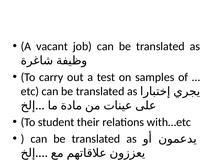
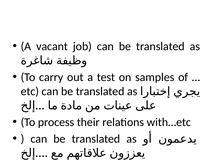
student: student -> process
